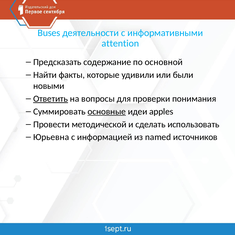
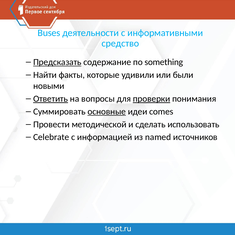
attention: attention -> средство
Предсказать underline: none -> present
основной: основной -> something
проверки underline: none -> present
apples: apples -> comes
Юрьевна: Юрьевна -> Celebrate
